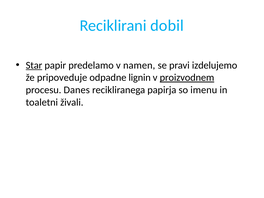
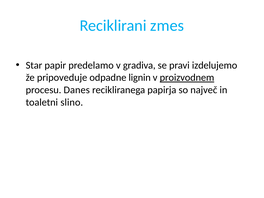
dobil: dobil -> zmes
Star underline: present -> none
namen: namen -> gradiva
imenu: imenu -> največ
živali: živali -> slino
